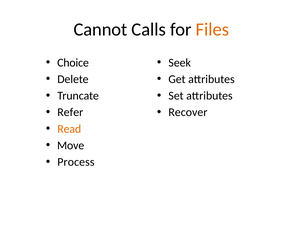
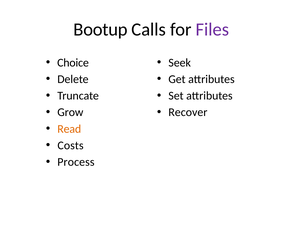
Cannot: Cannot -> Bootup
Files colour: orange -> purple
Refer: Refer -> Grow
Move: Move -> Costs
